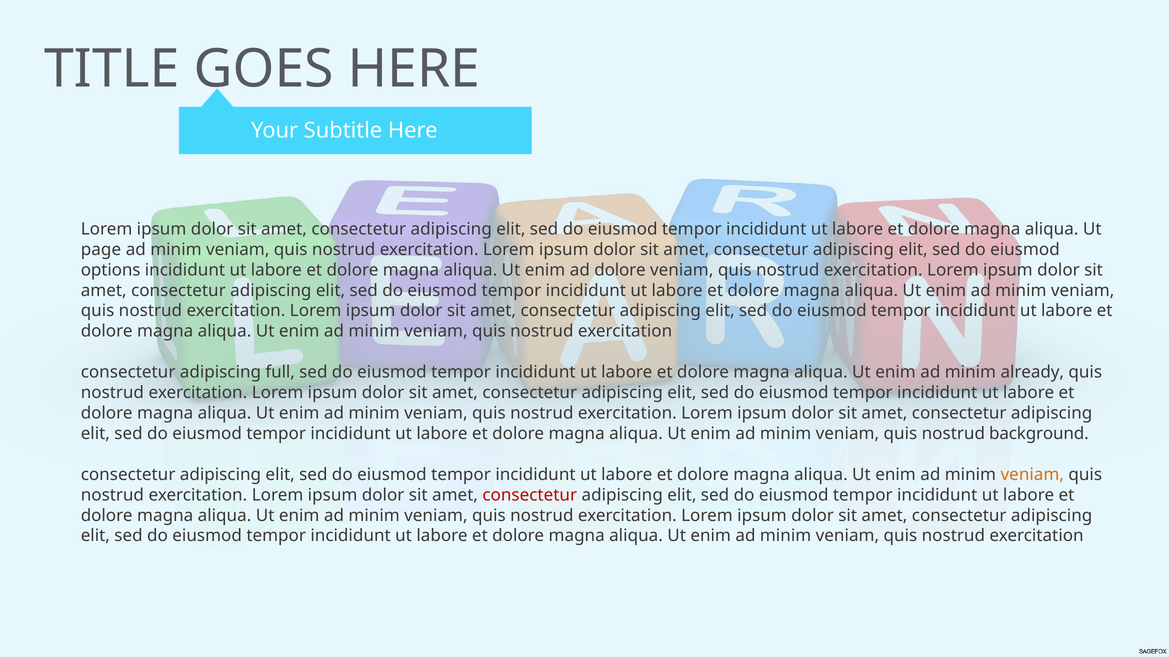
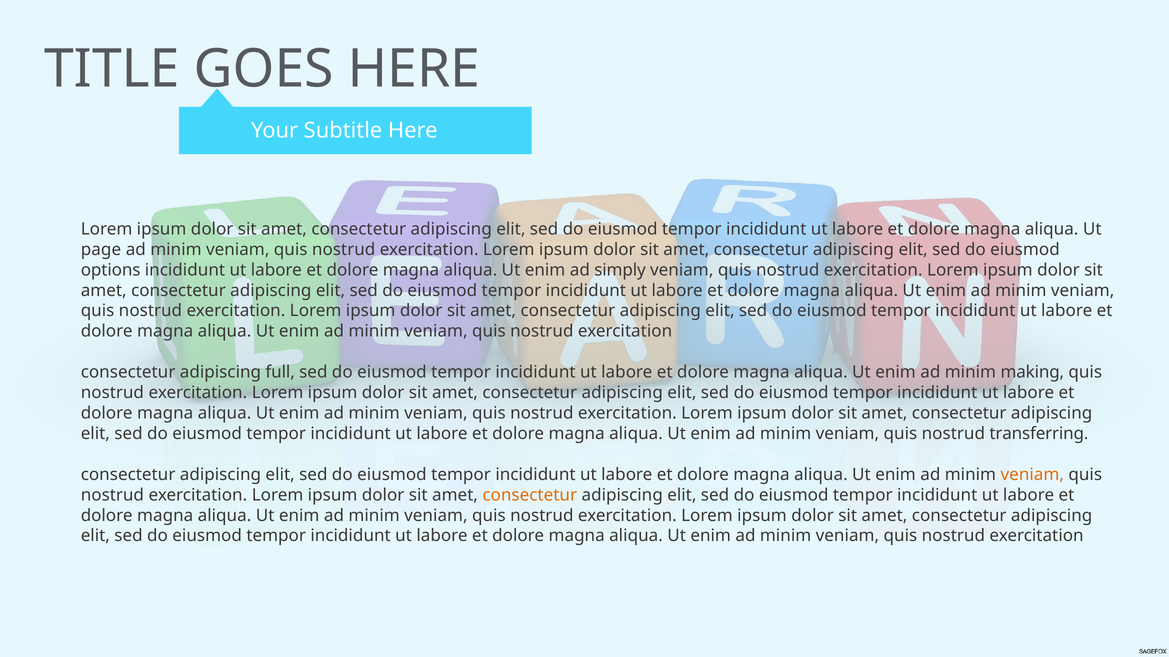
ad dolore: dolore -> simply
already: already -> making
background: background -> transferring
consectetur at (530, 495) colour: red -> orange
